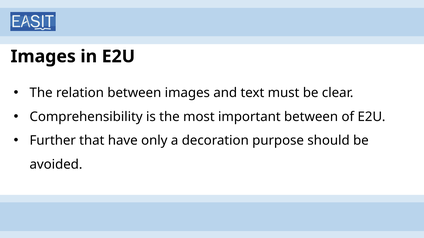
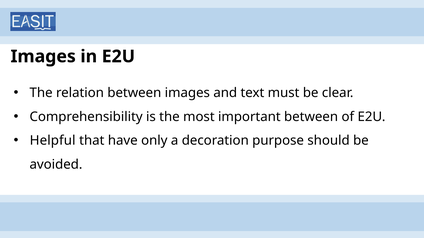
Further: Further -> Helpful
